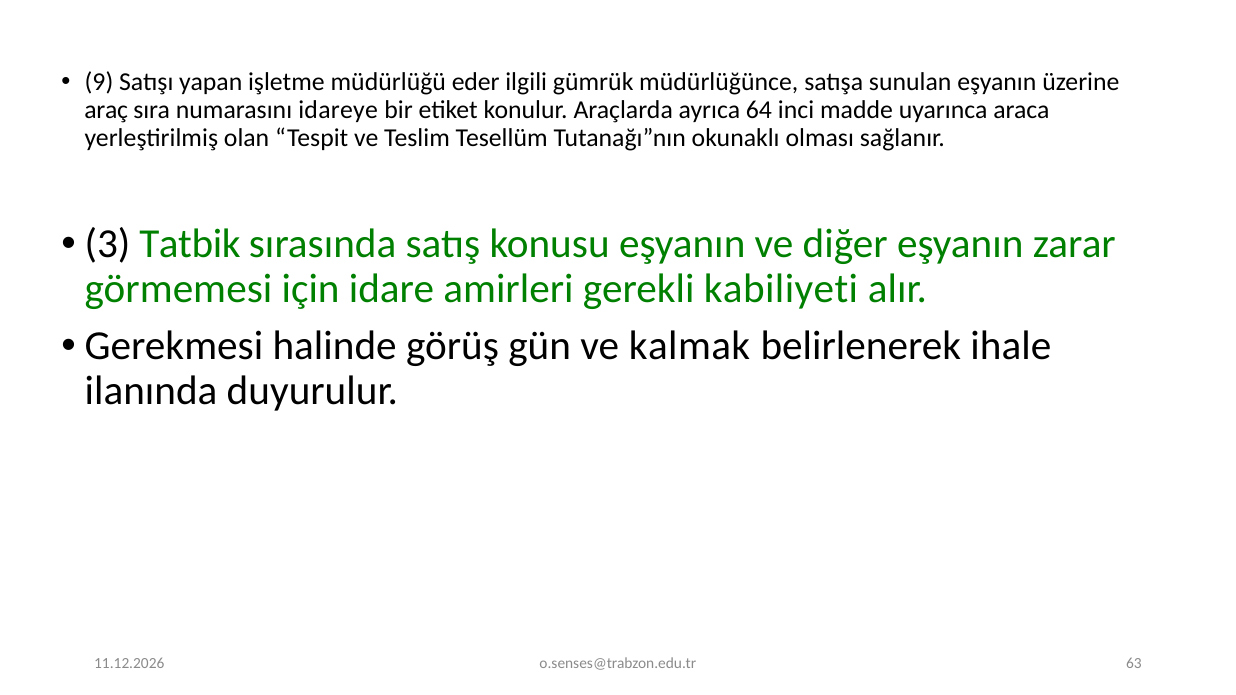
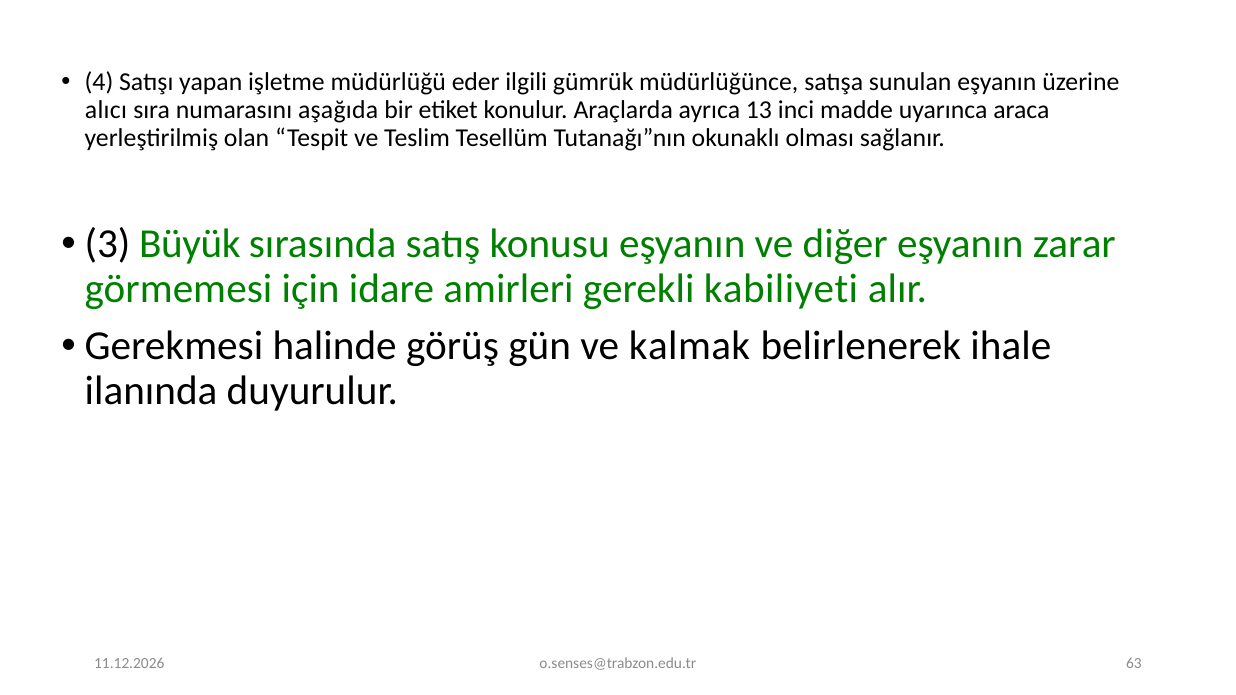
9: 9 -> 4
araç: araç -> alıcı
idareye: idareye -> aşağıda
64: 64 -> 13
Tatbik: Tatbik -> Büyük
